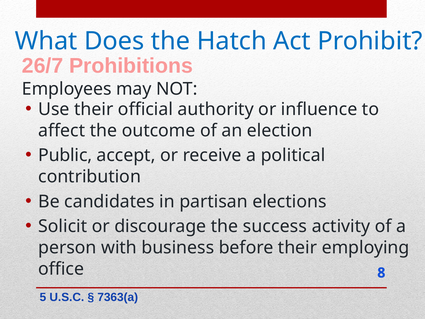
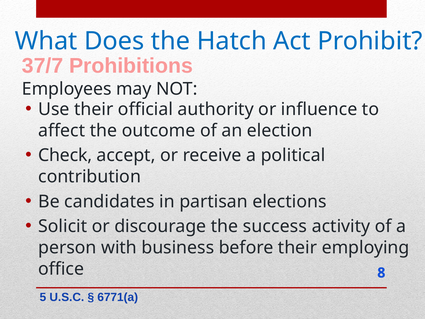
26/7: 26/7 -> 37/7
Public: Public -> Check
7363(a: 7363(a -> 6771(a
